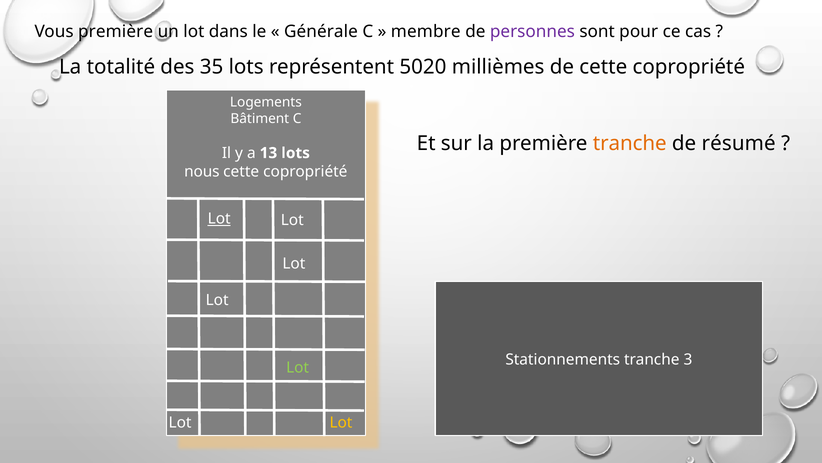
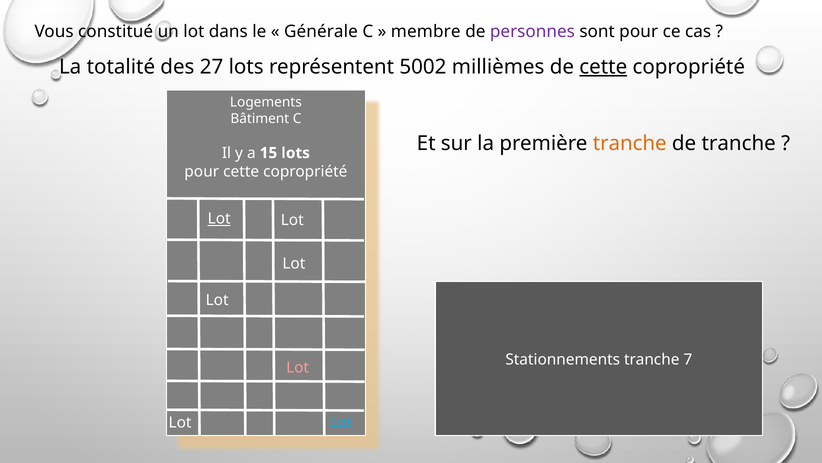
Vous première: première -> constitué
35: 35 -> 27
5020: 5020 -> 5002
cette at (603, 67) underline: none -> present
de résumé: résumé -> tranche
13: 13 -> 15
nous at (202, 171): nous -> pour
3: 3 -> 7
Lot at (298, 367) colour: light green -> pink
Lot at (341, 422) colour: yellow -> light blue
